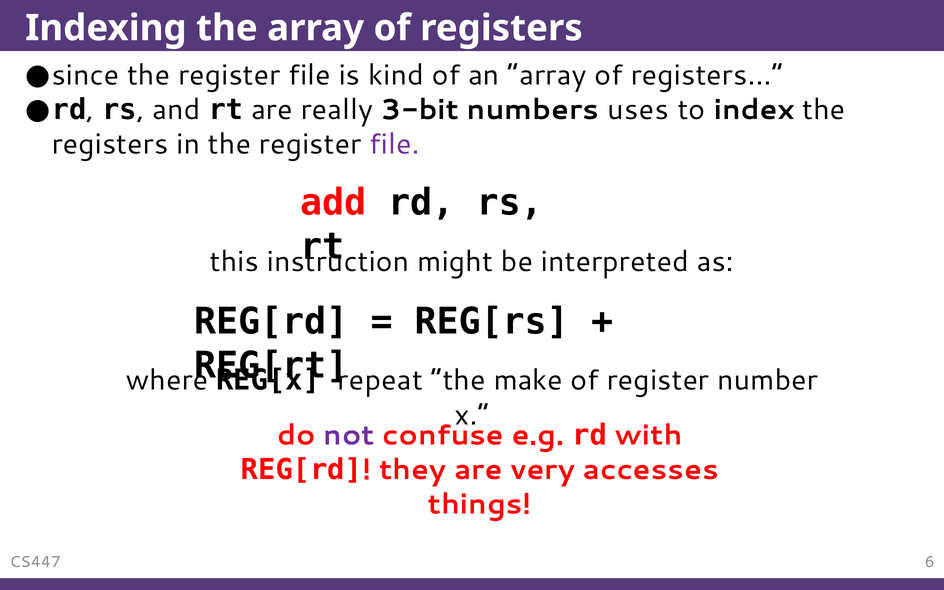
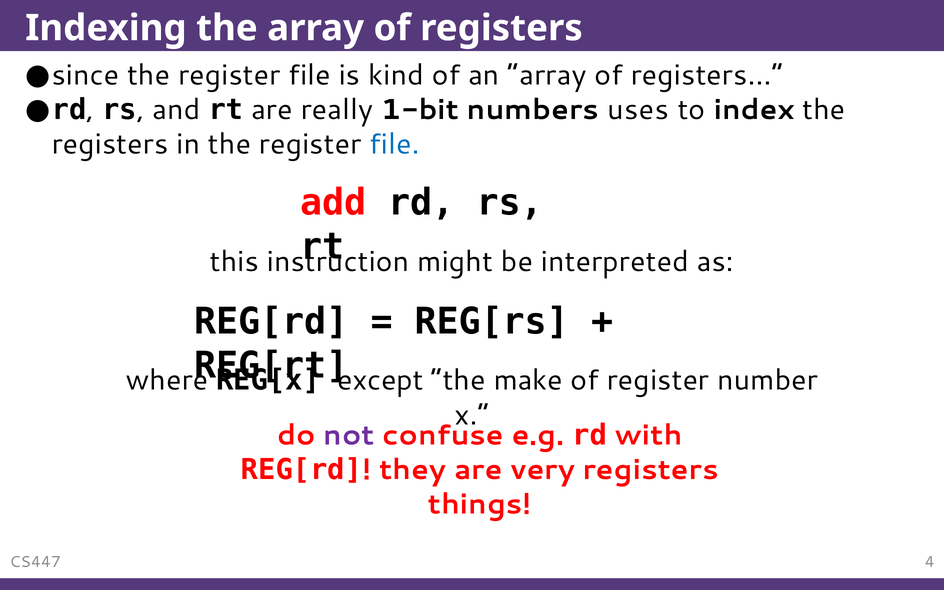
3-bit: 3-bit -> 1-bit
file at (394, 144) colour: purple -> blue
repeat: repeat -> except
very accesses: accesses -> registers
6: 6 -> 4
